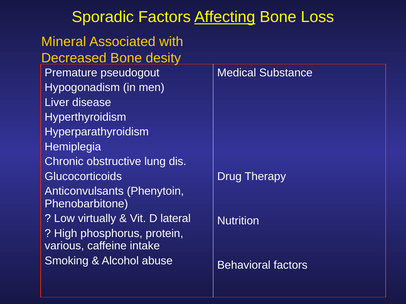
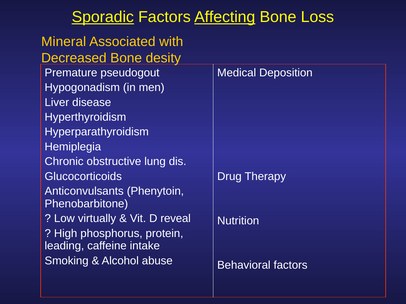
Sporadic underline: none -> present
Substance: Substance -> Deposition
lateral: lateral -> reveal
various: various -> leading
